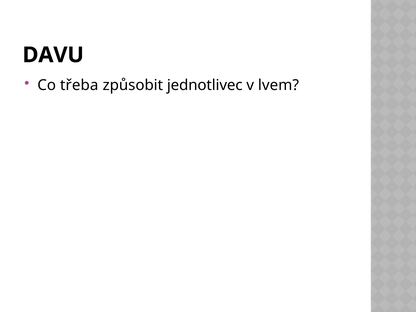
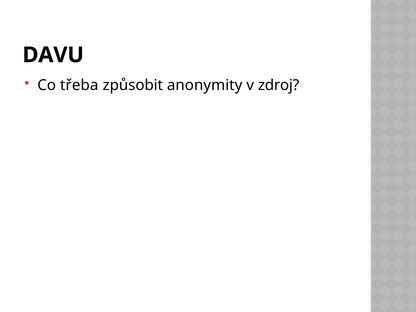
jednotlivec: jednotlivec -> anonymity
lvem: lvem -> zdroj
